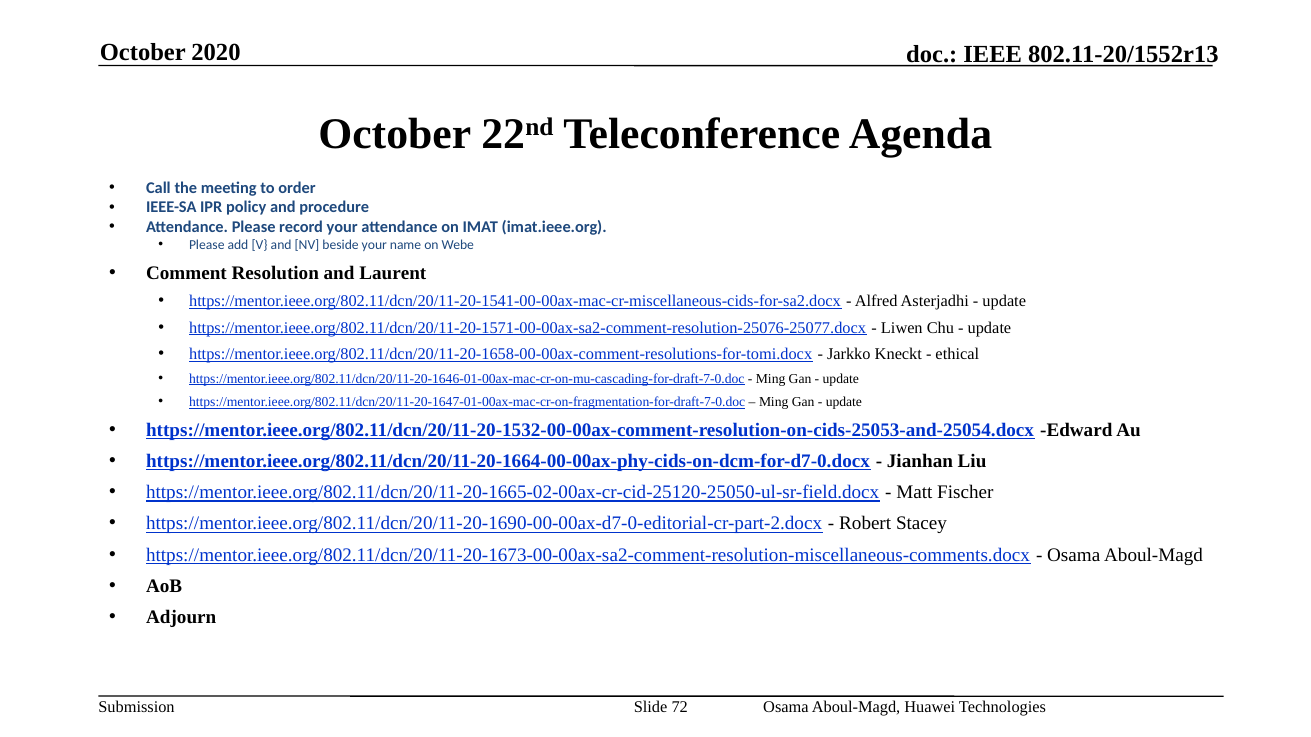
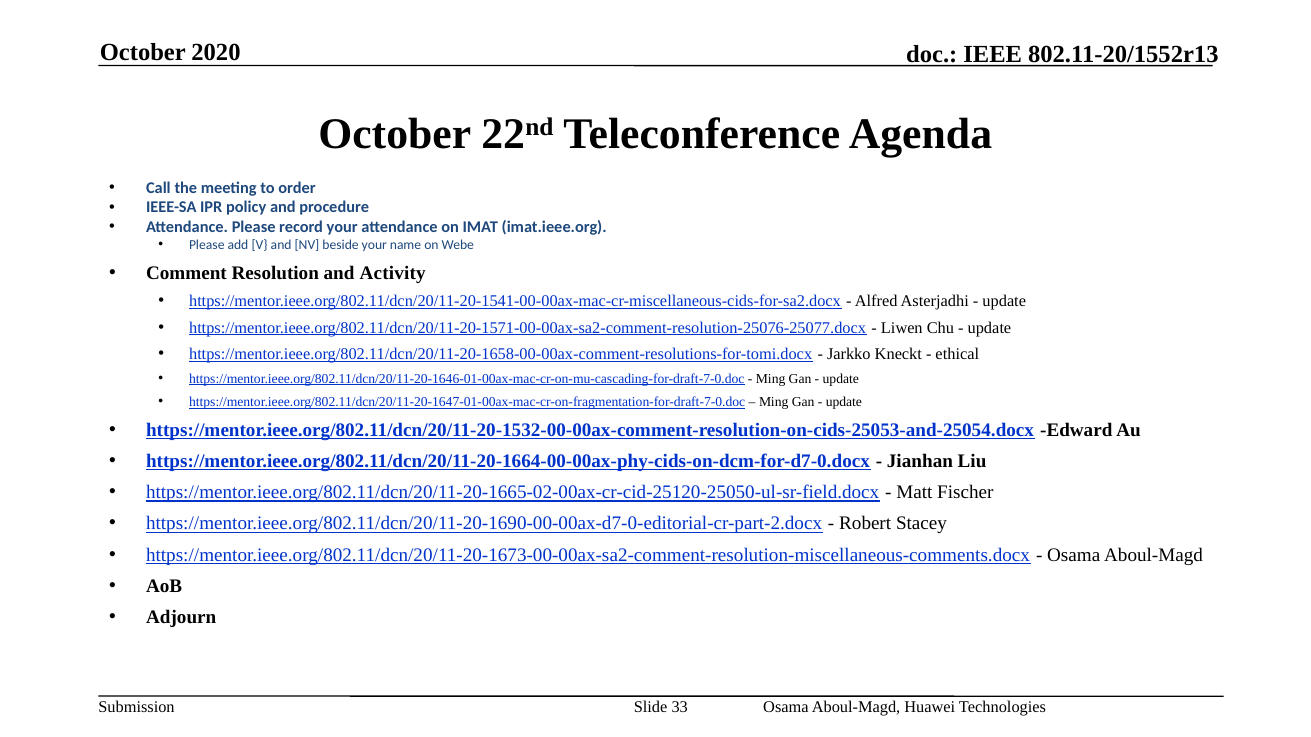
Laurent: Laurent -> Activity
72: 72 -> 33
